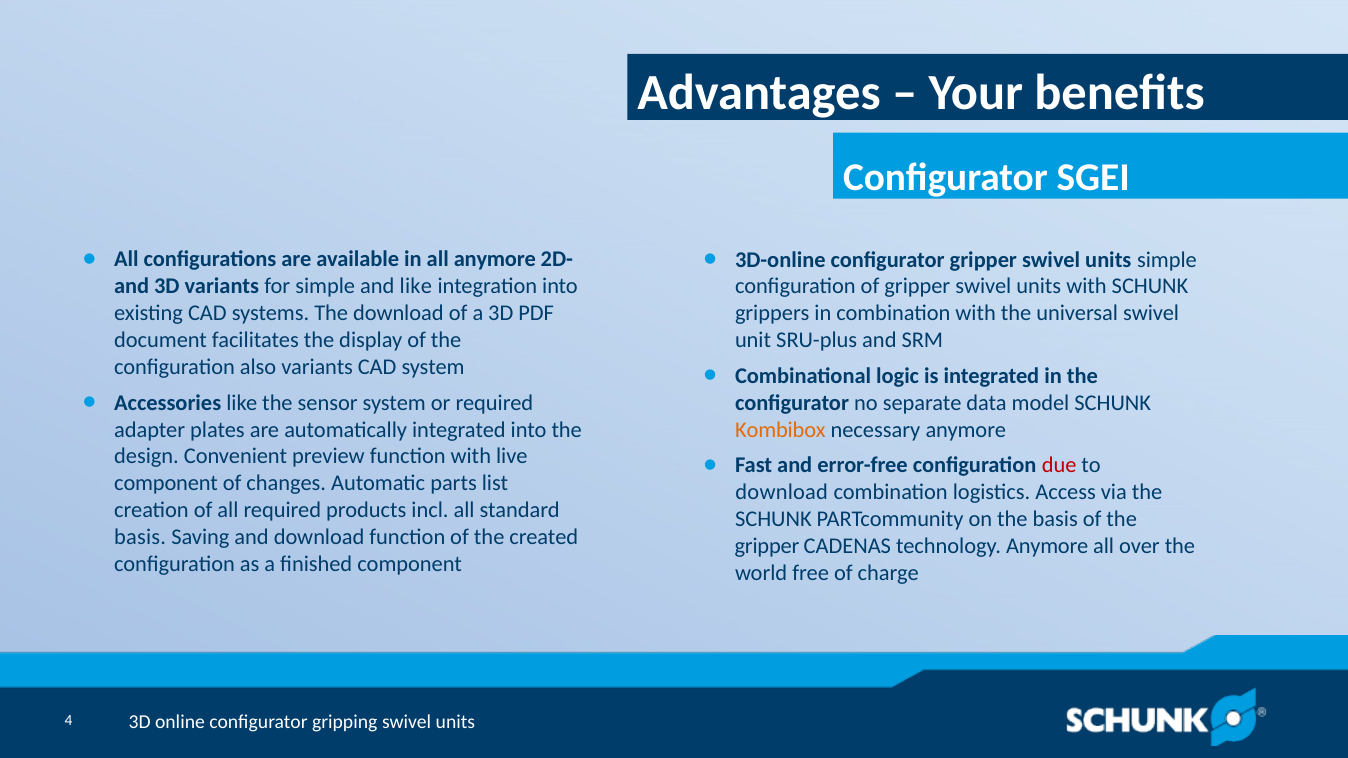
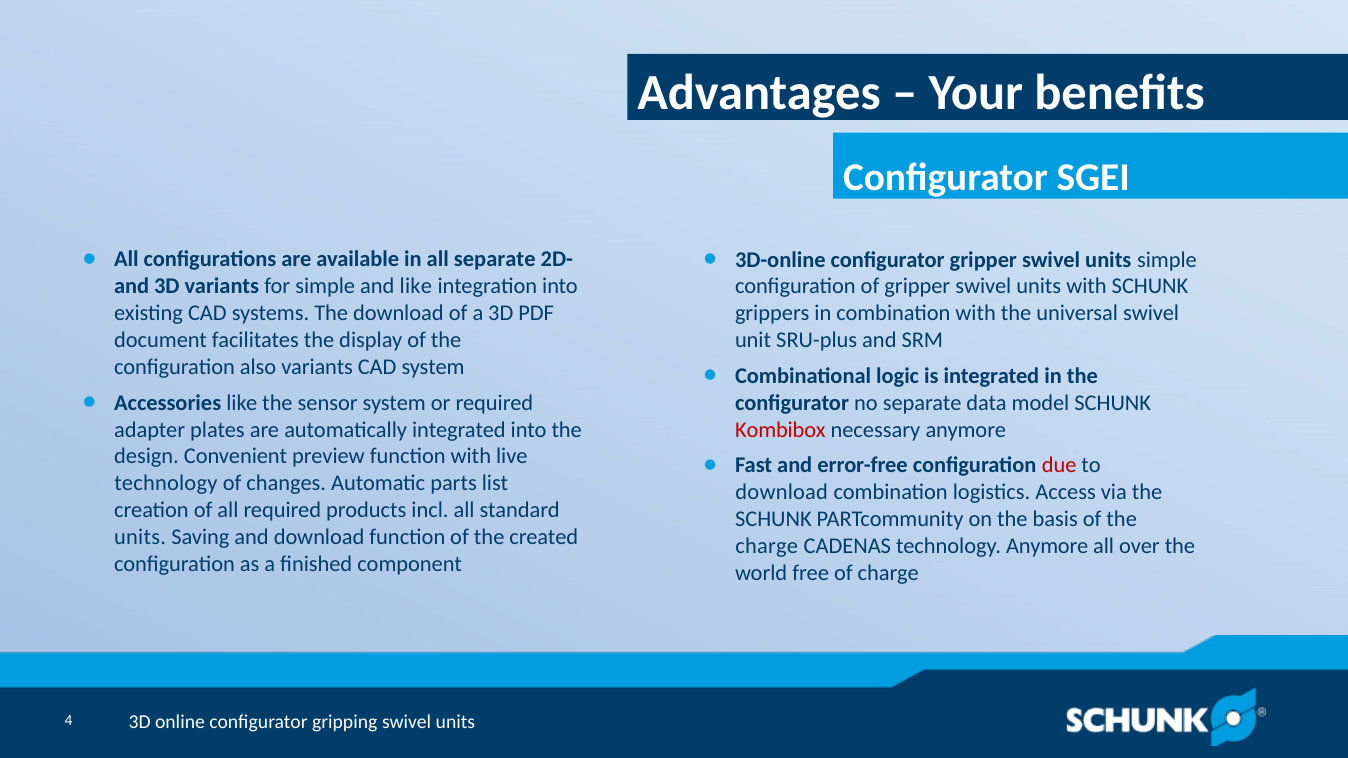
all anymore: anymore -> separate
Kombibox colour: orange -> red
component at (166, 484): component -> technology
basis at (140, 538): basis -> units
gripper at (767, 546): gripper -> charge
